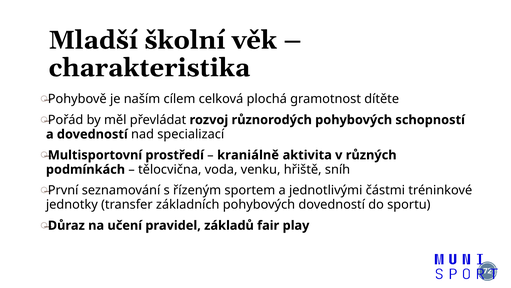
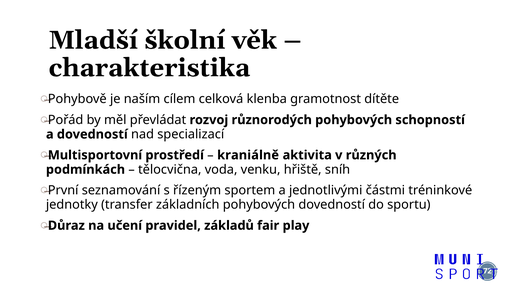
plochá: plochá -> klenba
